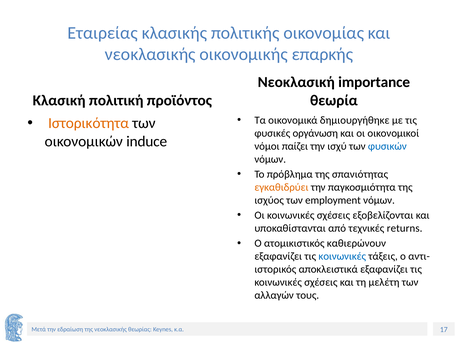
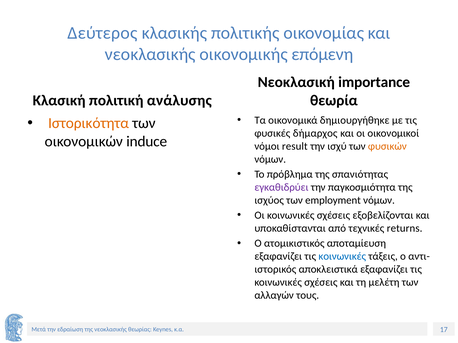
Εταιρείας: Εταιρείας -> Δεύτερος
επαρκής: επαρκής -> επόμενη
προϊόντος: προϊόντος -> ανάλυσης
οργάνωση: οργάνωση -> δήμαρχος
παίζει: παίζει -> result
φυσικών colour: blue -> orange
εγκαθιδρύει colour: orange -> purple
καθιερώνουν: καθιερώνουν -> αποταμίευση
